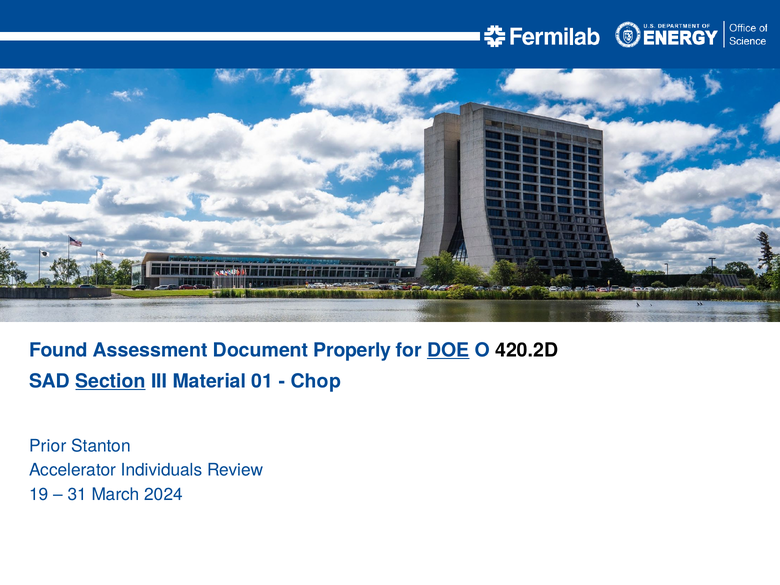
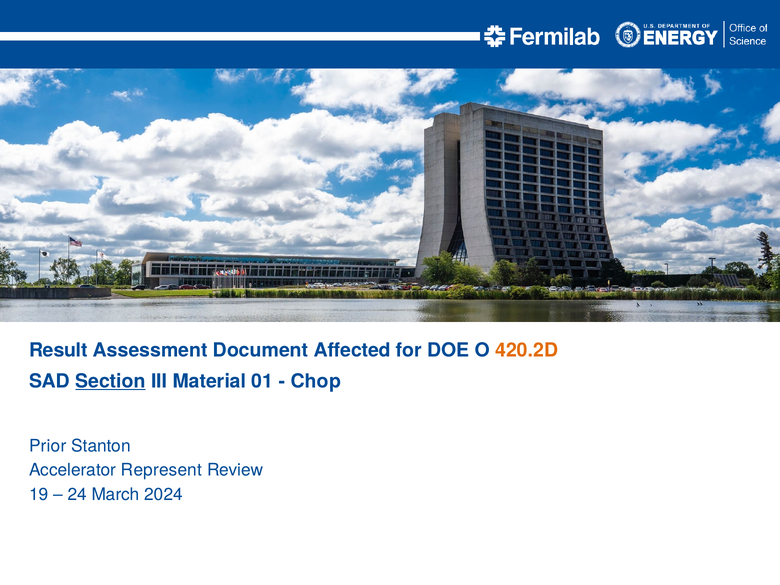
Found: Found -> Result
Properly: Properly -> Affected
DOE underline: present -> none
420.2D colour: black -> orange
Individuals: Individuals -> Represent
31: 31 -> 24
